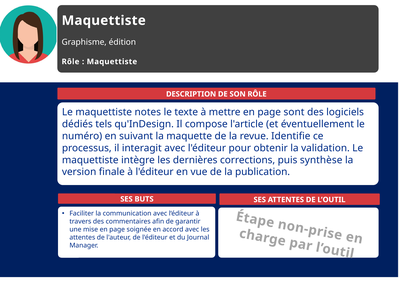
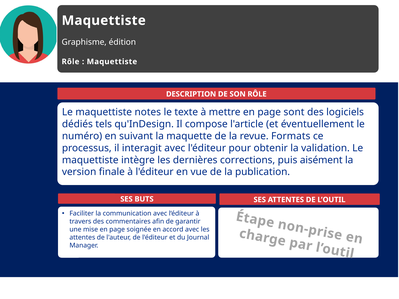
Identifie: Identifie -> Formats
synthèse: synthèse -> aisément
